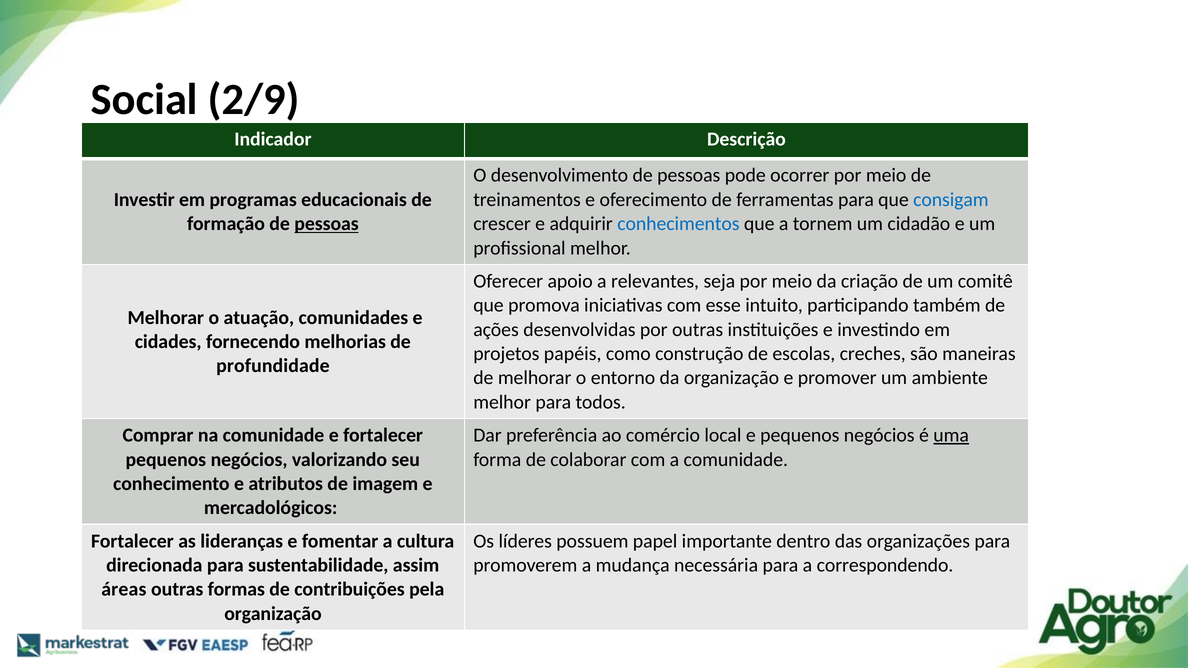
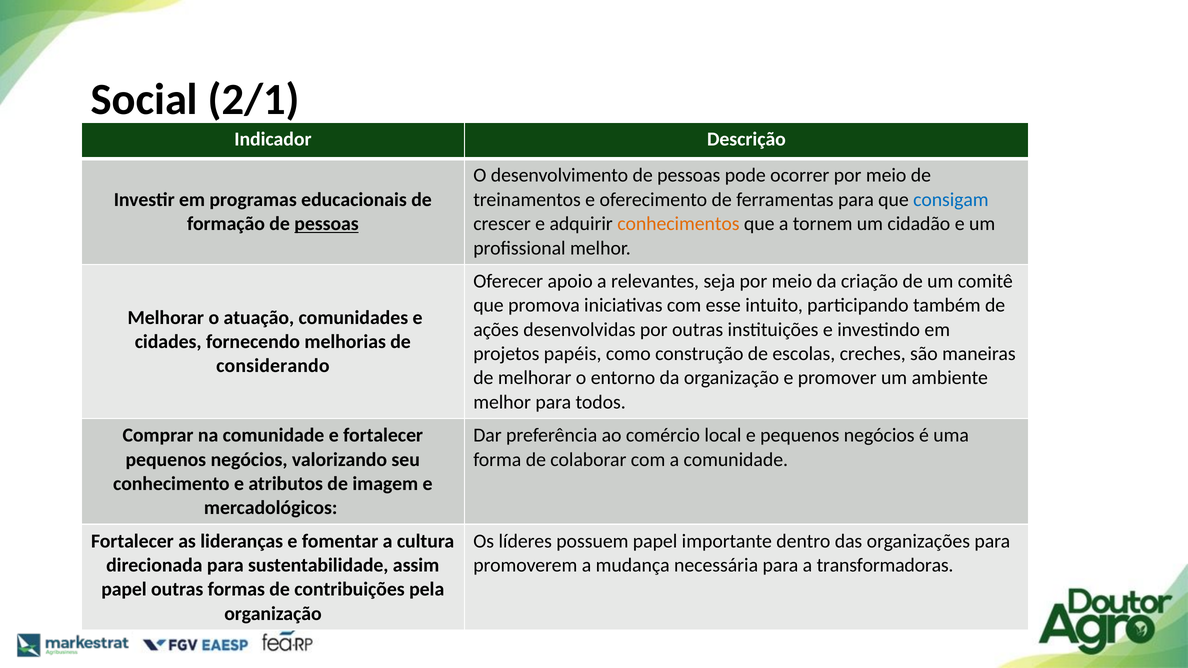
2/9: 2/9 -> 2/1
conhecimentos colour: blue -> orange
profundidade: profundidade -> considerando
uma underline: present -> none
correspondendo: correspondendo -> transformadoras
áreas at (124, 590): áreas -> papel
